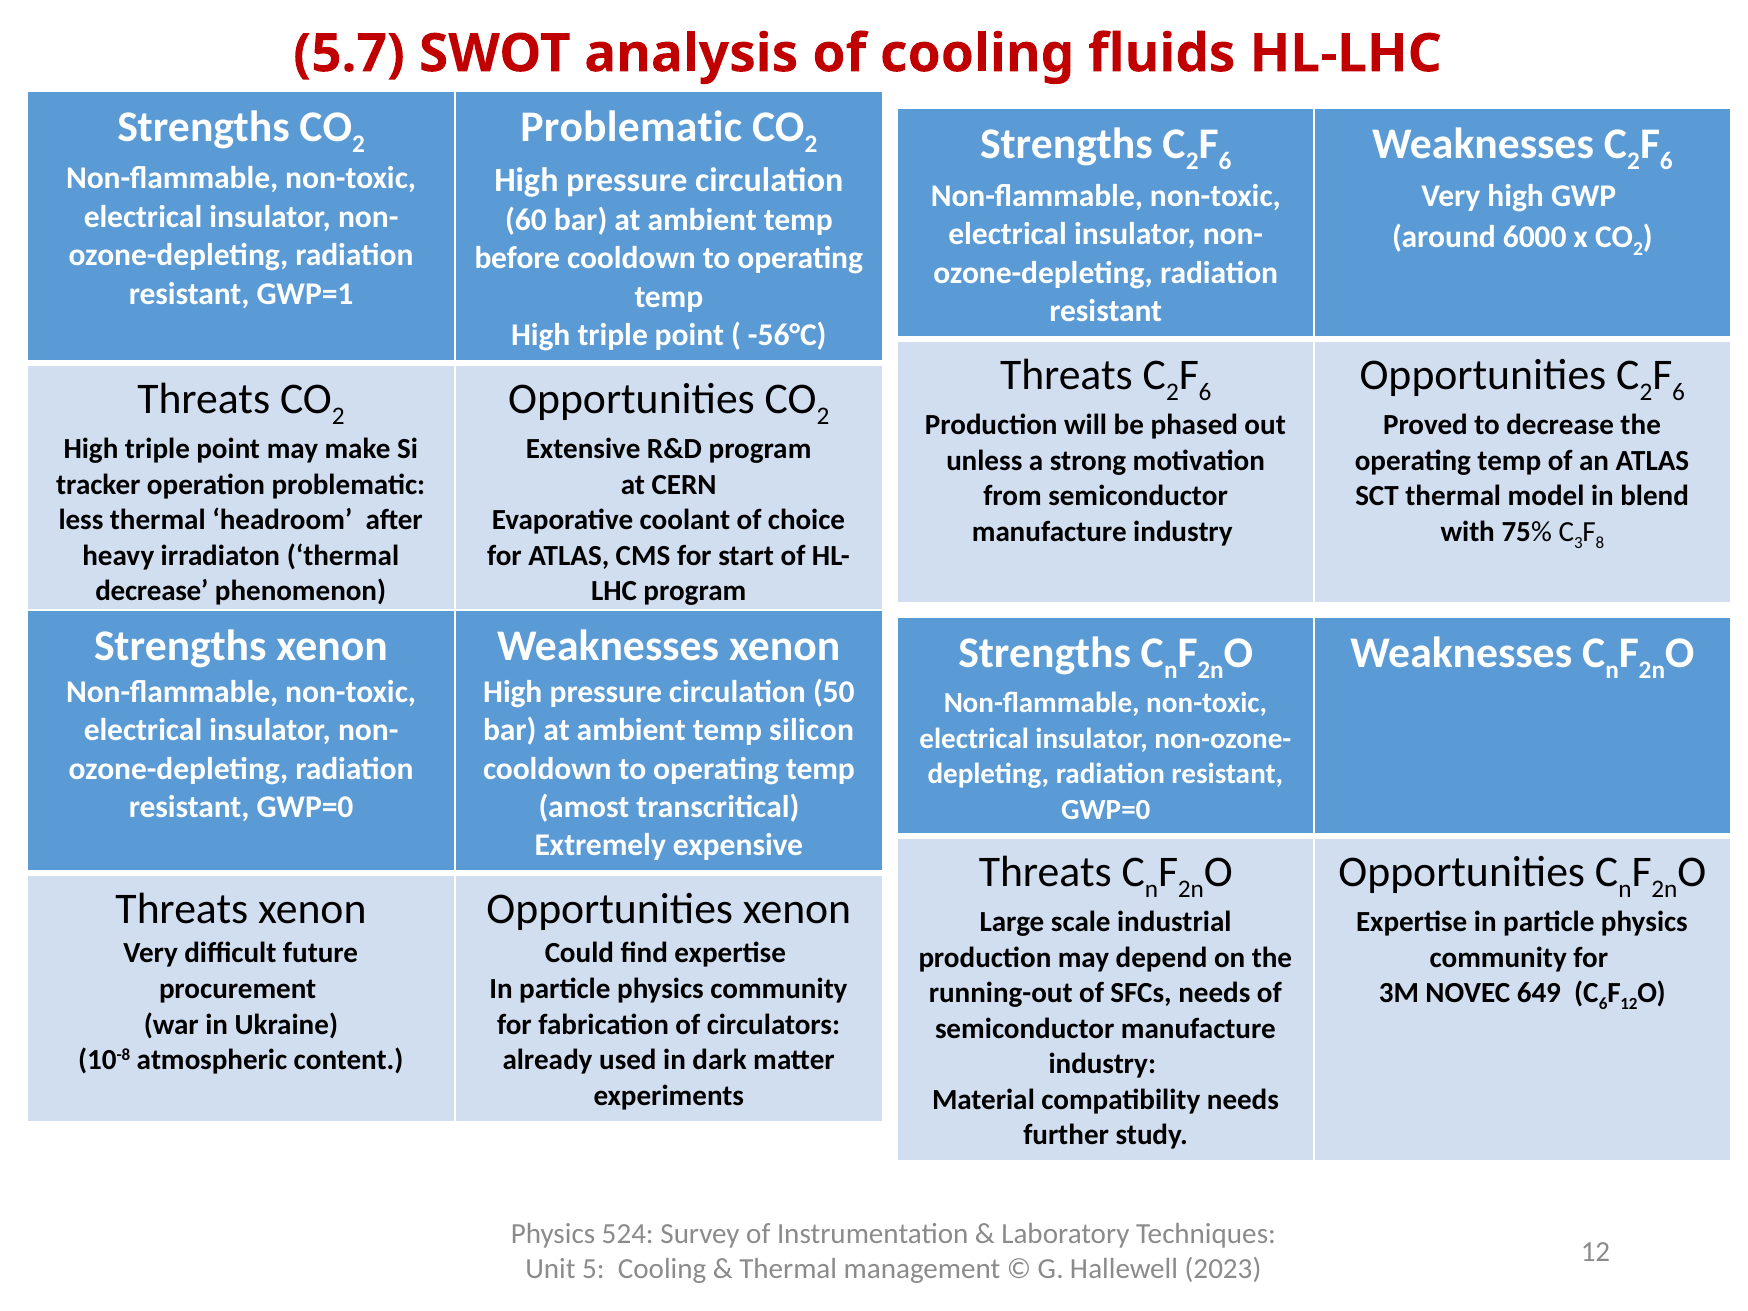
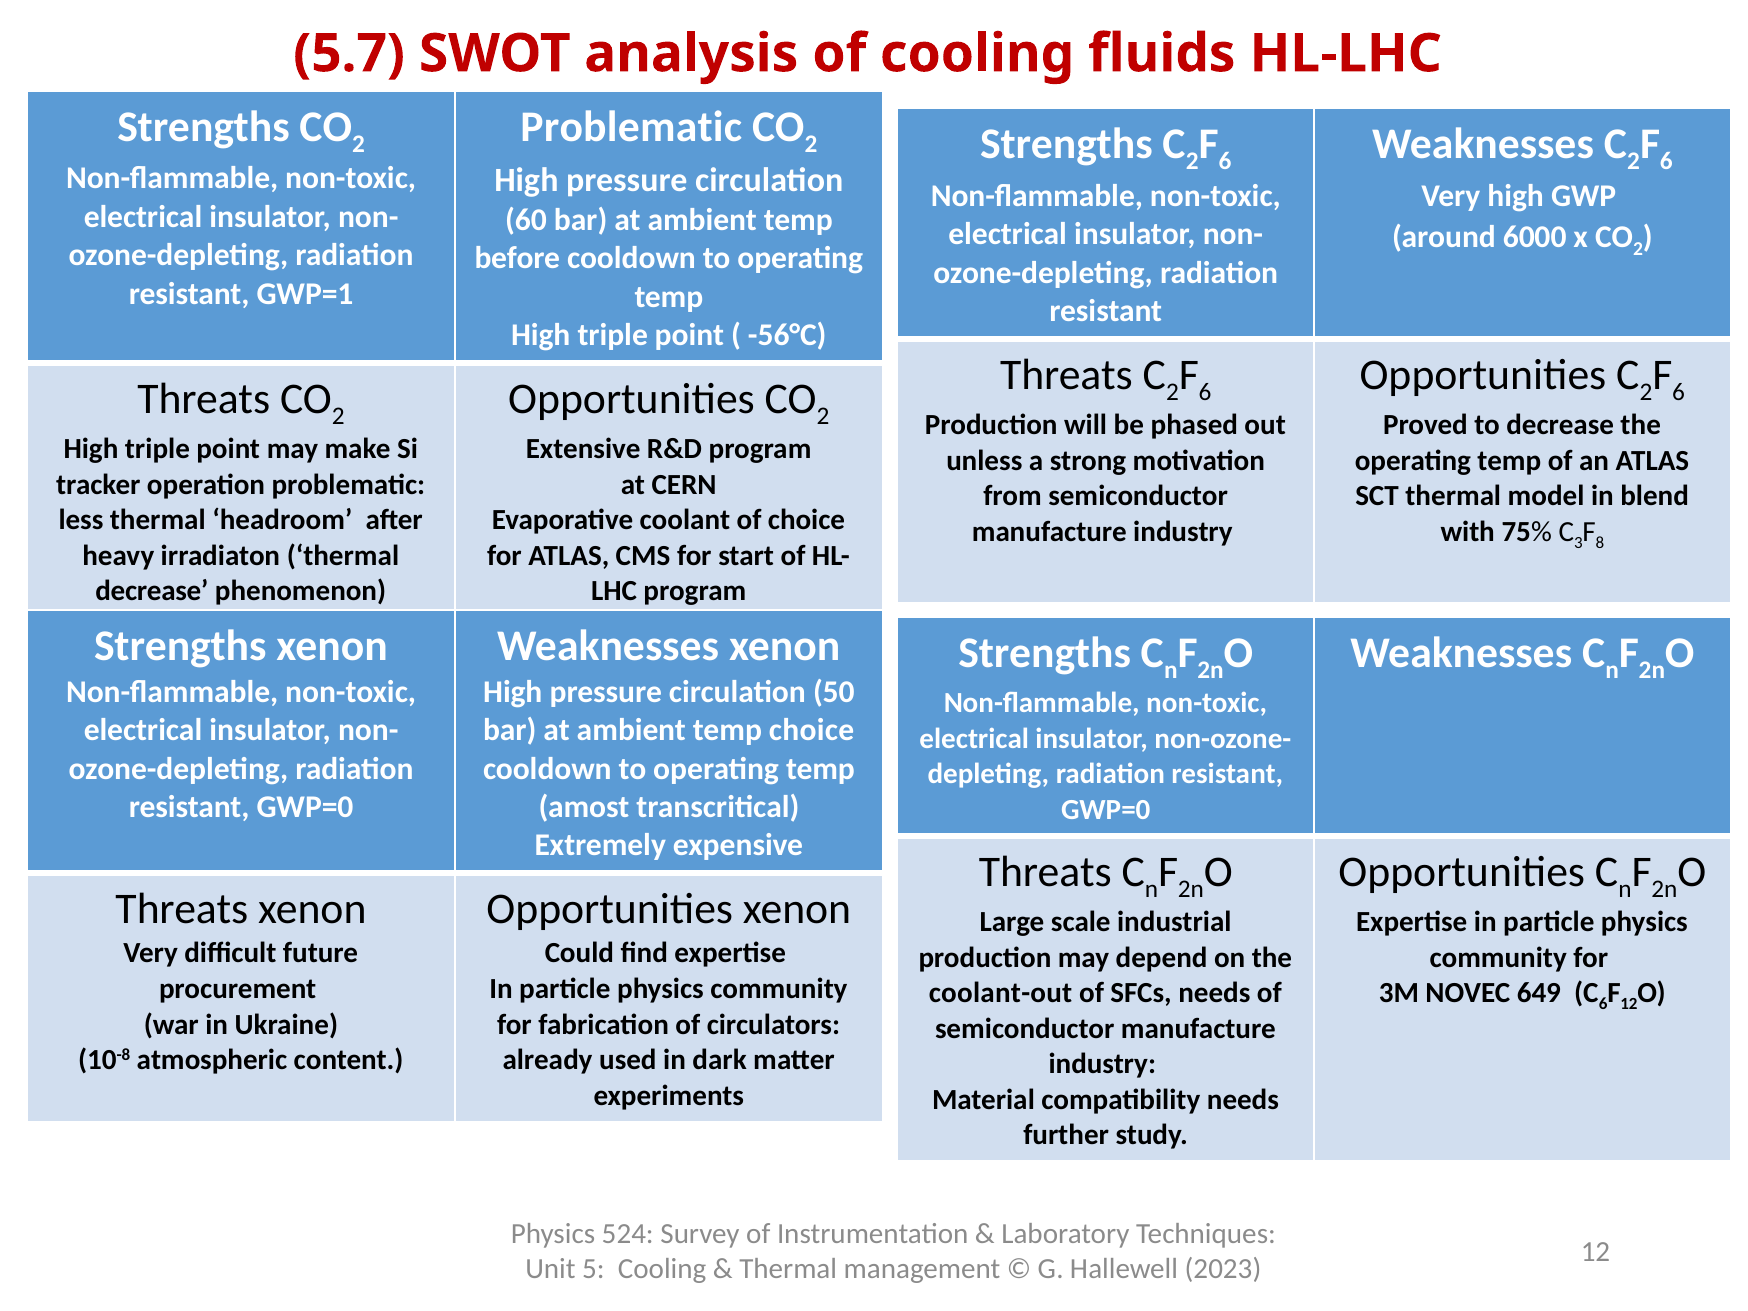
temp silicon: silicon -> choice
running-out: running-out -> coolant-out
